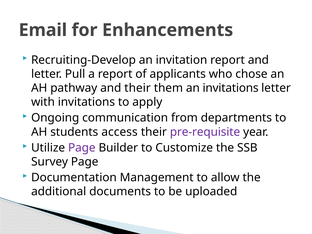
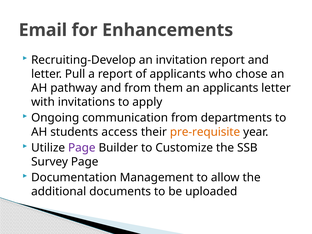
and their: their -> from
an invitations: invitations -> applicants
pre-requisite colour: purple -> orange
